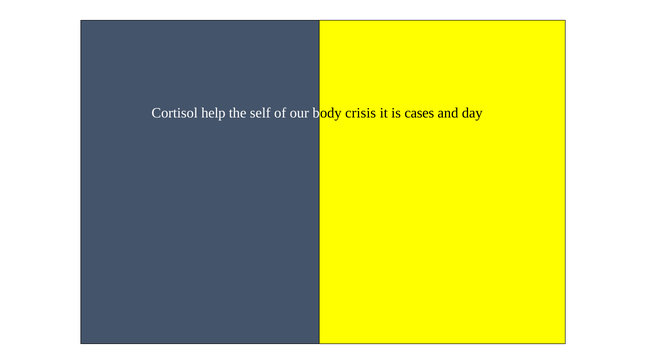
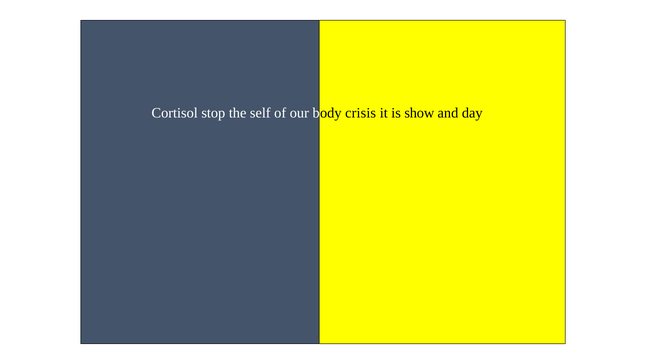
help: help -> stop
cases: cases -> show
